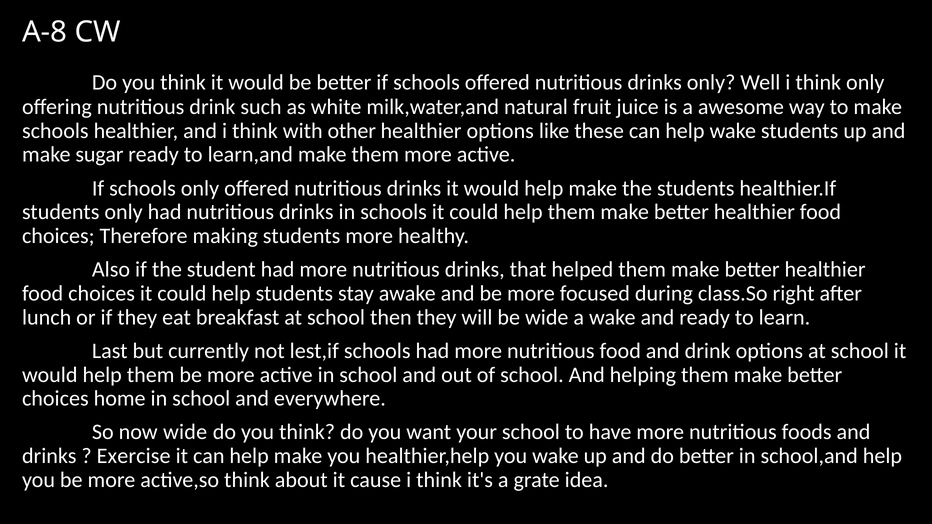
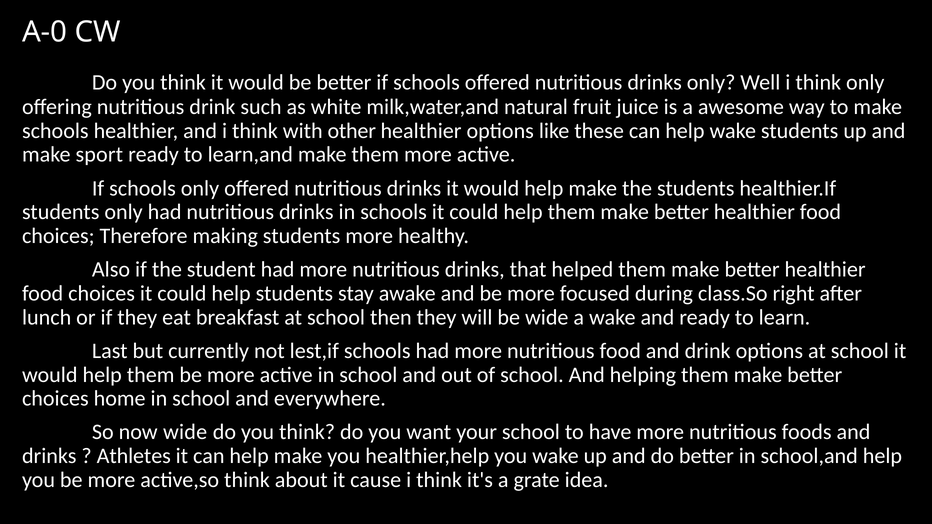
A-8: A-8 -> A-0
sugar: sugar -> sport
Exercise: Exercise -> Athletes
